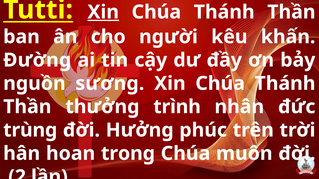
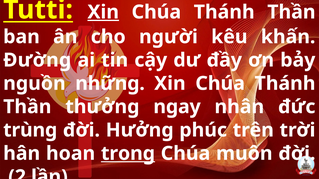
sương: sương -> những
trình: trình -> ngay
trong underline: none -> present
